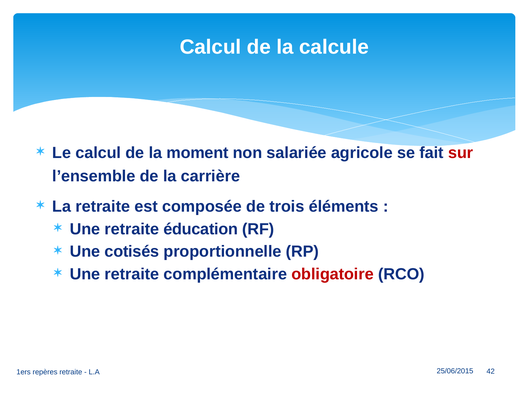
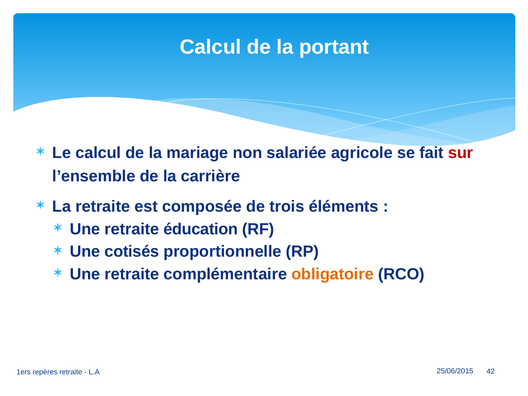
calcule: calcule -> portant
moment: moment -> mariage
obligatoire colour: red -> orange
